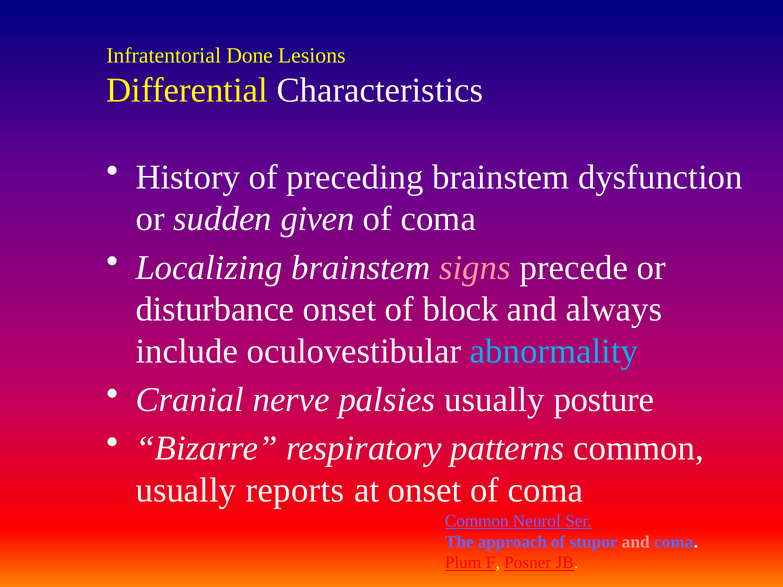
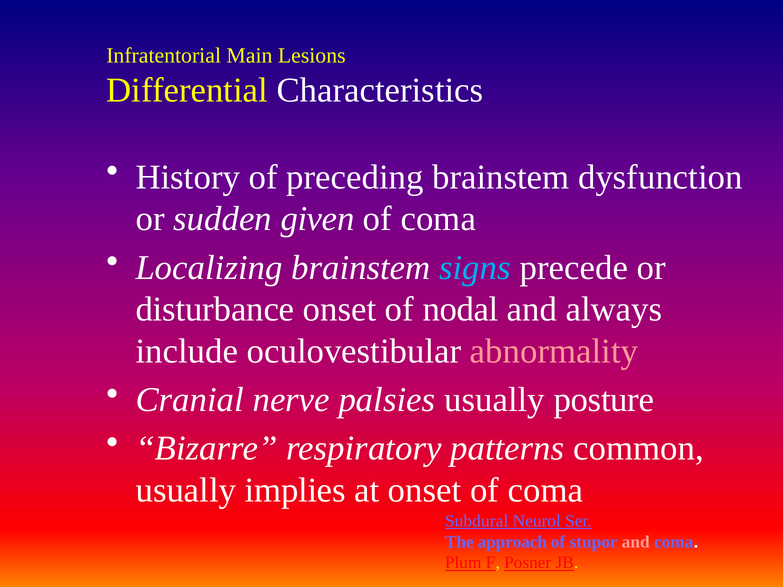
Done: Done -> Main
signs colour: pink -> light blue
block: block -> nodal
abnormality colour: light blue -> pink
reports: reports -> implies
Common at (477, 521): Common -> Subdural
